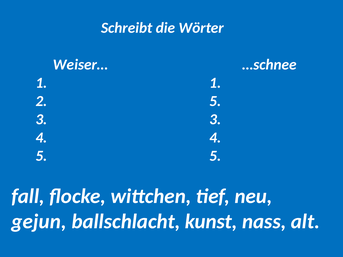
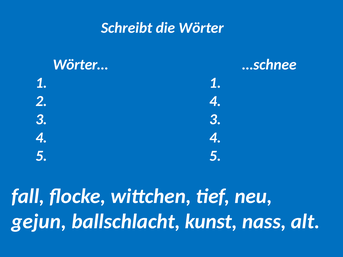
Weiser…: Weiser… -> Wӧrter…
2 5: 5 -> 4
